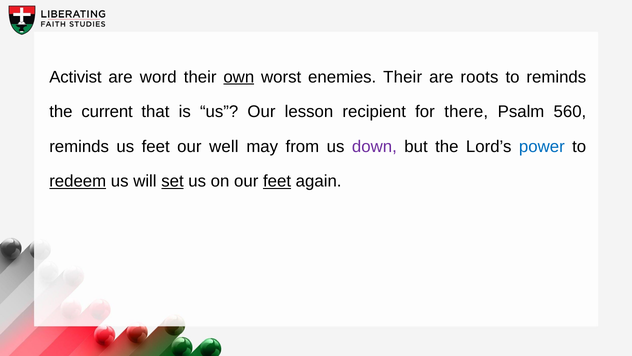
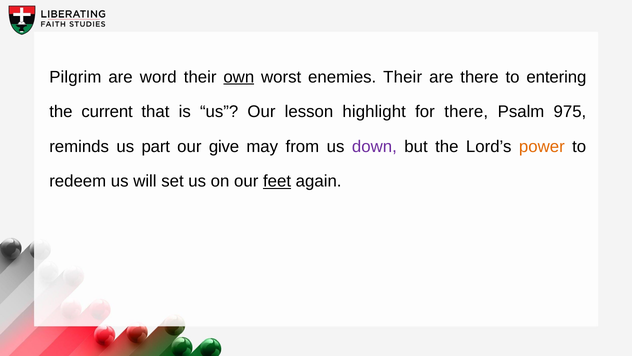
Activist: Activist -> Pilgrim
are roots: roots -> there
to reminds: reminds -> entering
recipient: recipient -> highlight
560: 560 -> 975
us feet: feet -> part
well: well -> give
power colour: blue -> orange
redeem underline: present -> none
set underline: present -> none
